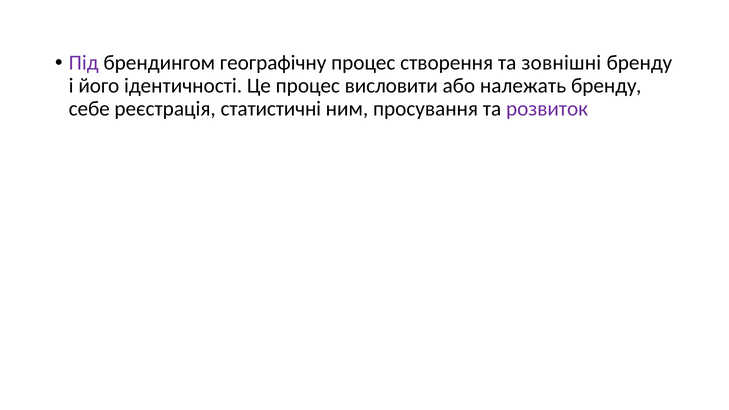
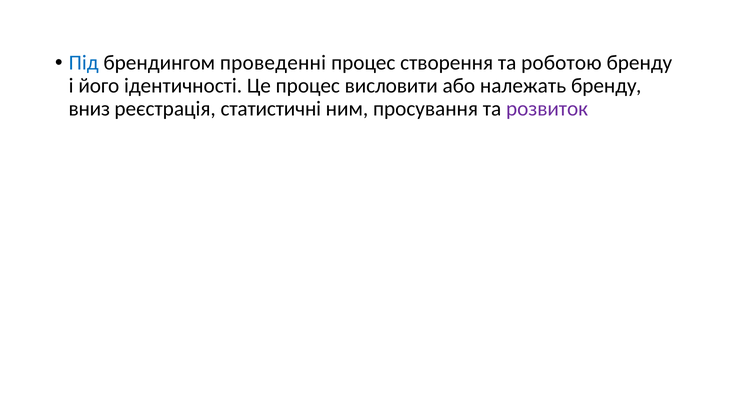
Під colour: purple -> blue
географічну: географічну -> проведенні
зовнішні: зовнішні -> роботою
себе: себе -> вниз
